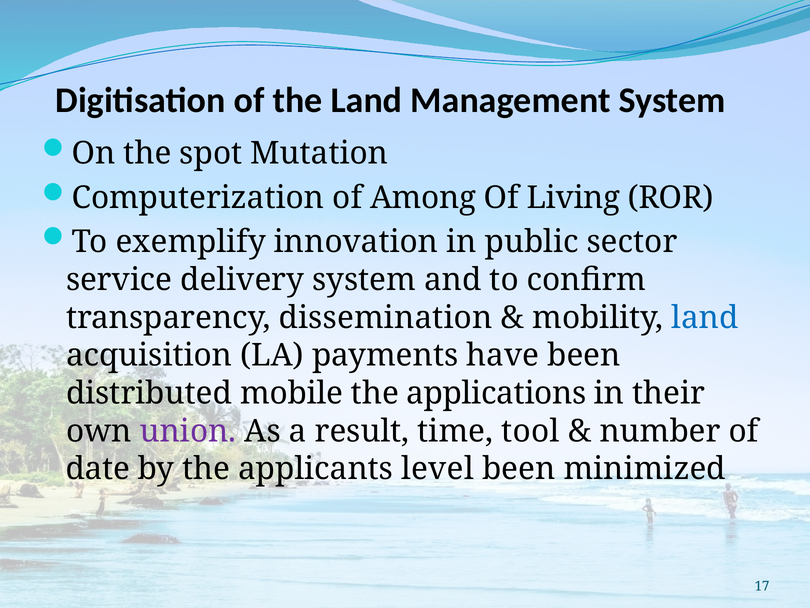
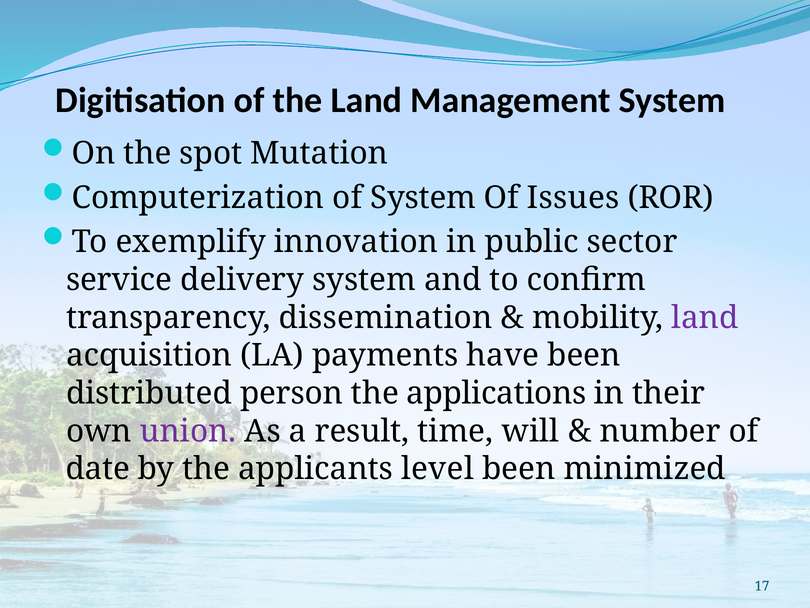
of Among: Among -> System
Living: Living -> Issues
land at (705, 317) colour: blue -> purple
mobile: mobile -> person
tool: tool -> will
